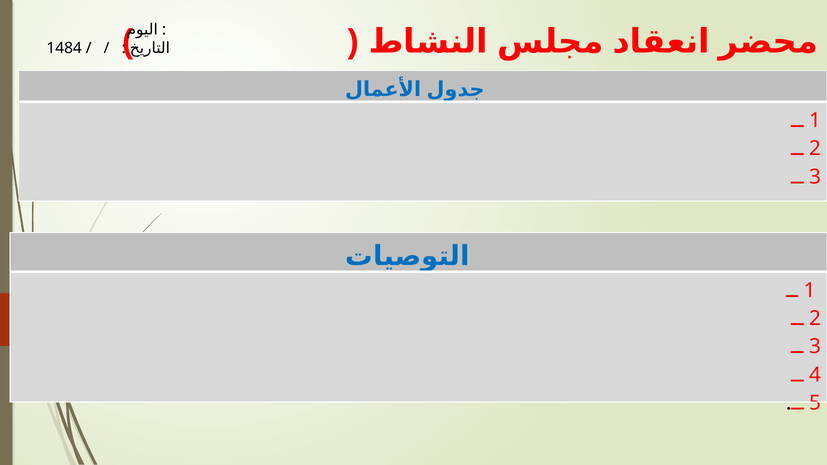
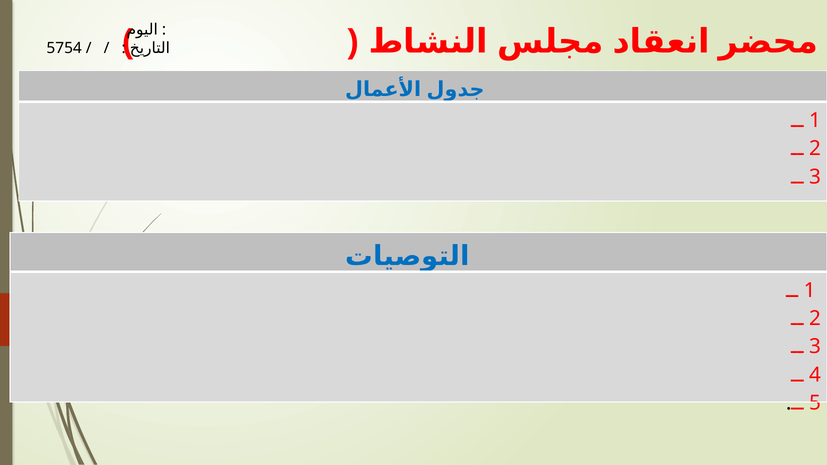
1484: 1484 -> 5754
